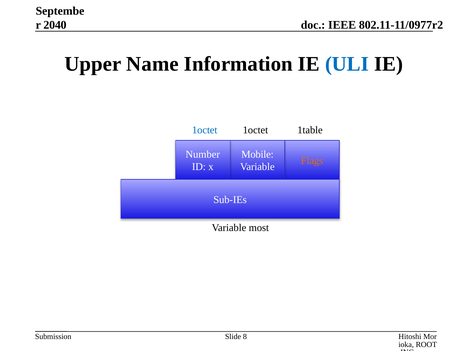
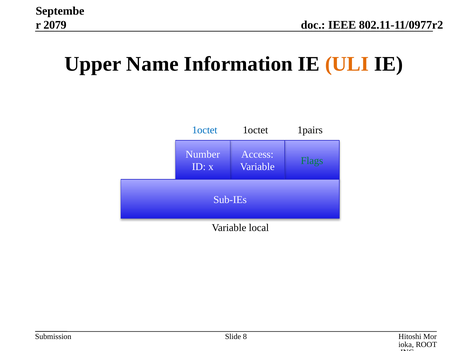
2040: 2040 -> 2079
ULI colour: blue -> orange
1table: 1table -> 1pairs
Mobile: Mobile -> Access
Flags colour: orange -> green
most: most -> local
